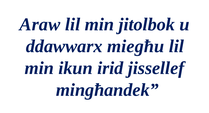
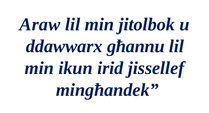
miegħu: miegħu -> għannu
